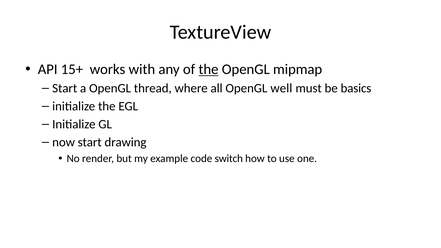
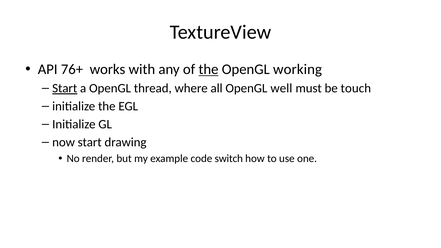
15+: 15+ -> 76+
mipmap: mipmap -> working
Start at (65, 88) underline: none -> present
basics: basics -> touch
